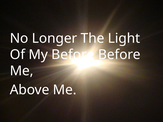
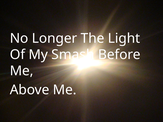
My Before: Before -> Smash
